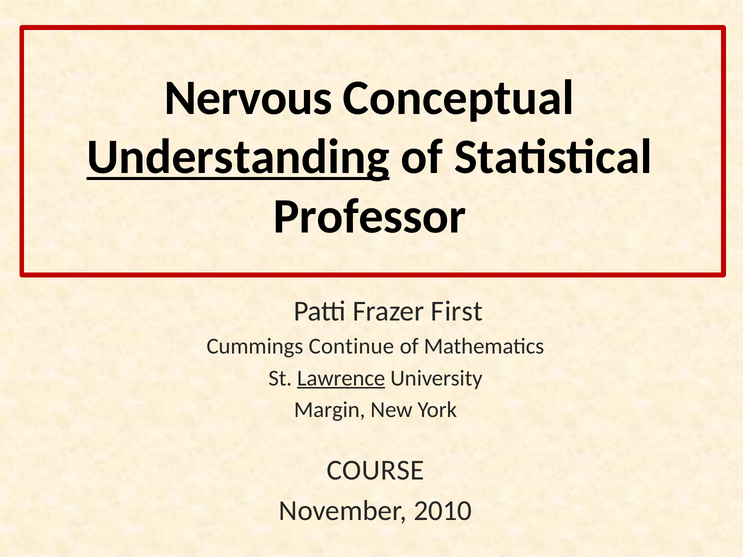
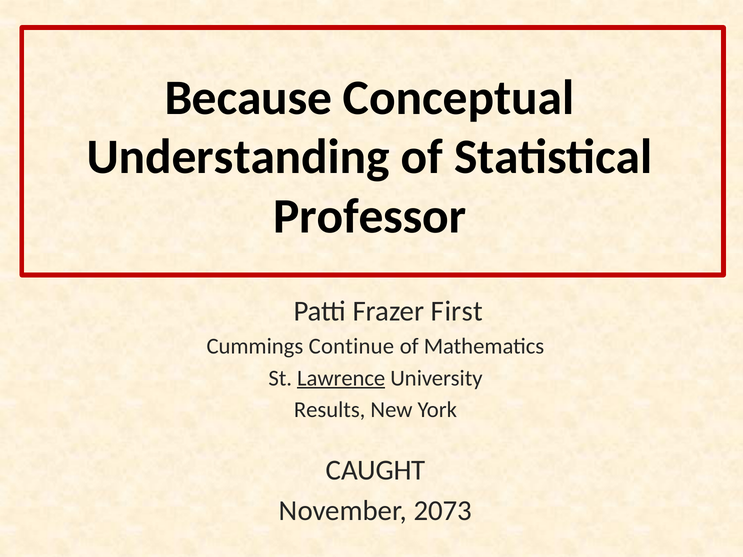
Nervous: Nervous -> Because
Understanding underline: present -> none
Margin: Margin -> Results
COURSE: COURSE -> CAUGHT
2010: 2010 -> 2073
